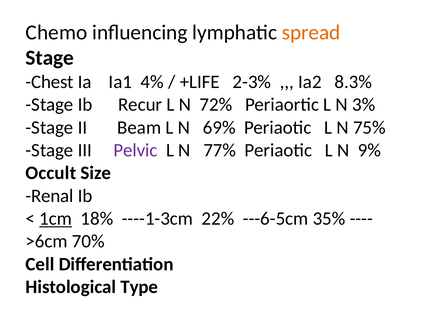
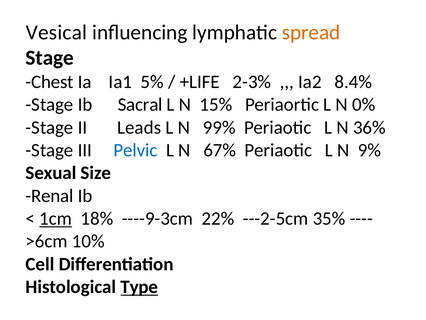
Chemo: Chemo -> Vesical
4%: 4% -> 5%
8.3%: 8.3% -> 8.4%
Recur: Recur -> Sacral
72%: 72% -> 15%
3%: 3% -> 0%
Beam: Beam -> Leads
69%: 69% -> 99%
75%: 75% -> 36%
Pelvic colour: purple -> blue
77%: 77% -> 67%
Occult: Occult -> Sexual
----1-3cm: ----1-3cm -> ----9-3cm
---6-5cm: ---6-5cm -> ---2-5cm
70%: 70% -> 10%
Type underline: none -> present
